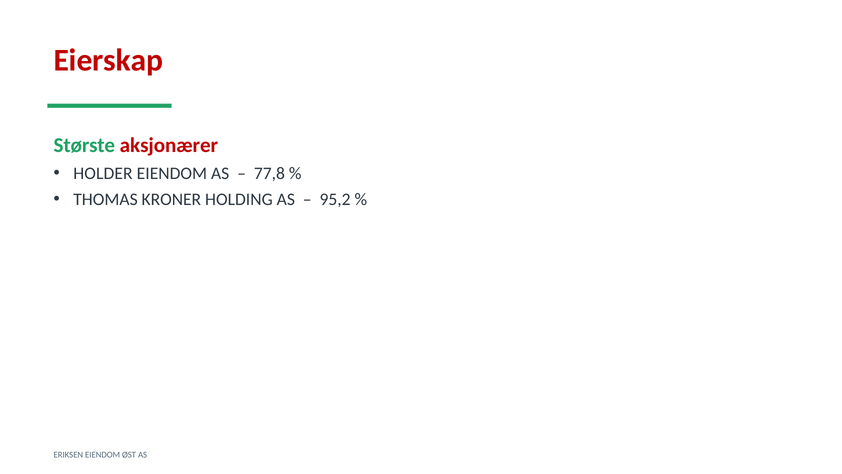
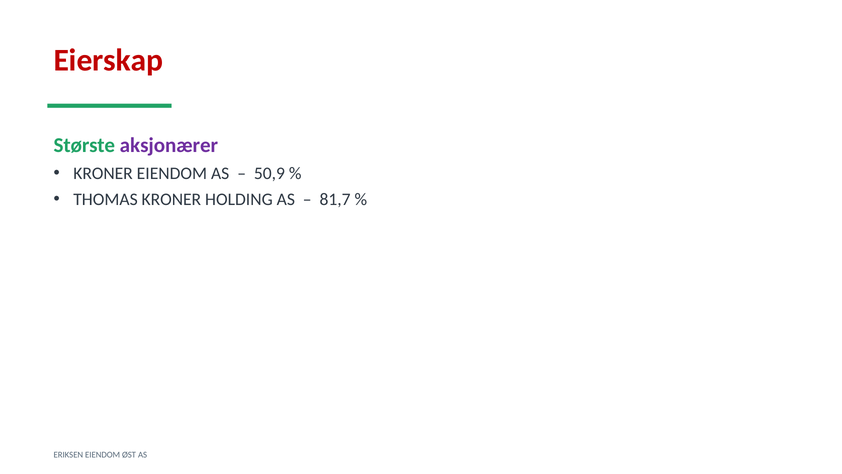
aksjonærer colour: red -> purple
HOLDER at (103, 173): HOLDER -> KRONER
77,8: 77,8 -> 50,9
95,2: 95,2 -> 81,7
